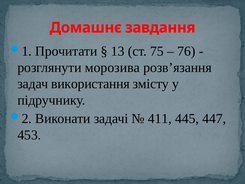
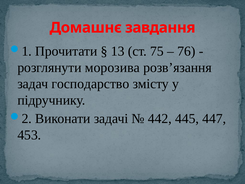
використання: використання -> господарство
411: 411 -> 442
